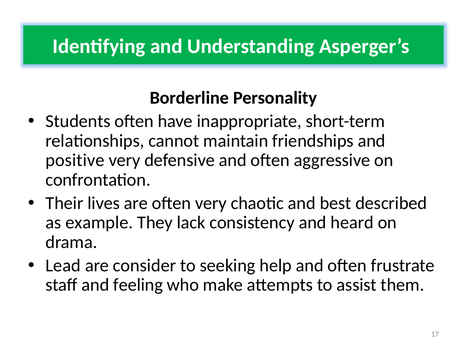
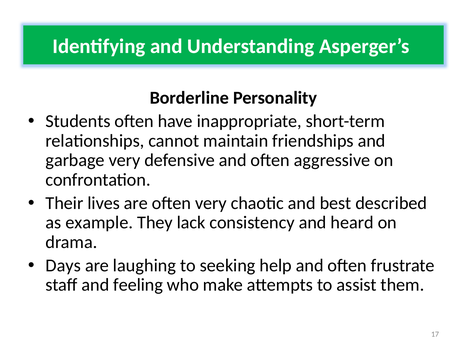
positive: positive -> garbage
Lead: Lead -> Days
consider: consider -> laughing
